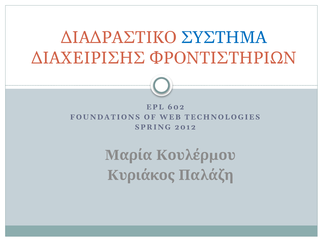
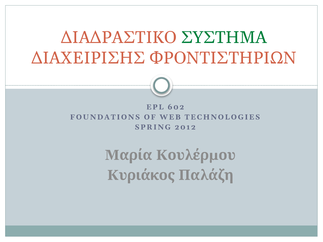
ΣΥΣΤΗΜΑ colour: blue -> green
